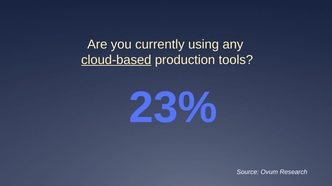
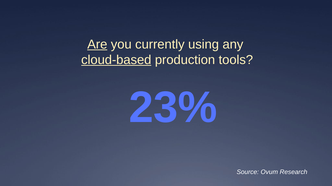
Are underline: none -> present
